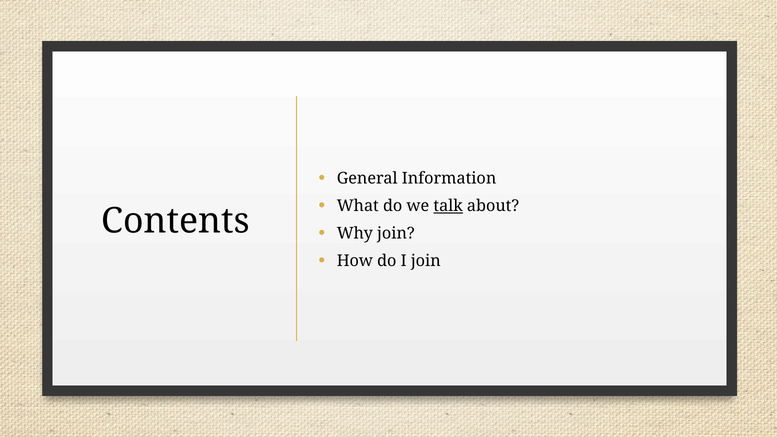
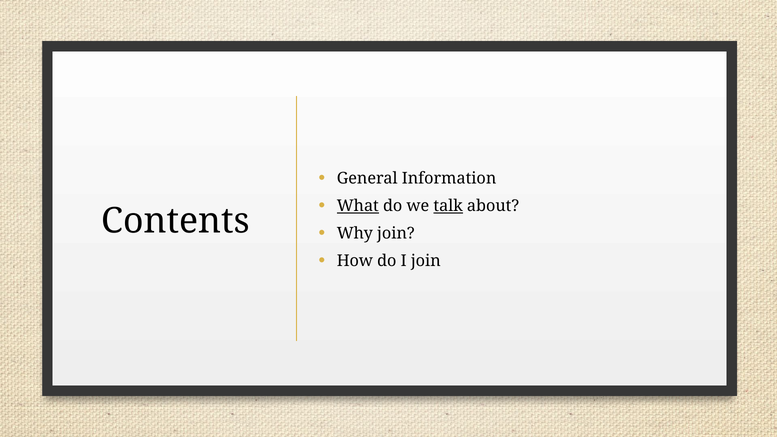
What underline: none -> present
